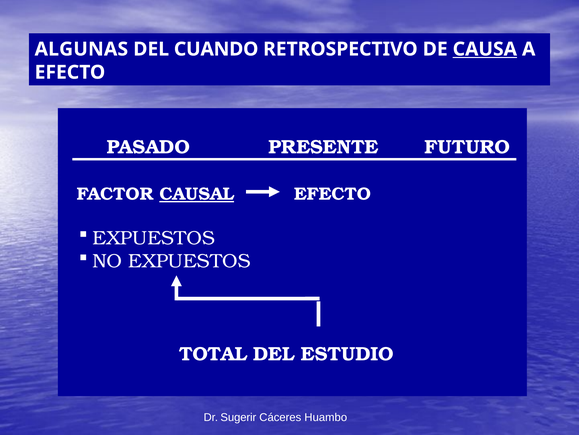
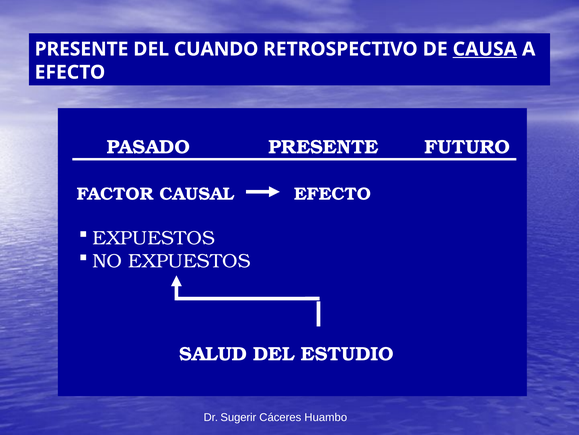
ALGUNAS at (81, 49): ALGUNAS -> PRESENTE
CAUSAL underline: present -> none
TOTAL: TOTAL -> SALUD
